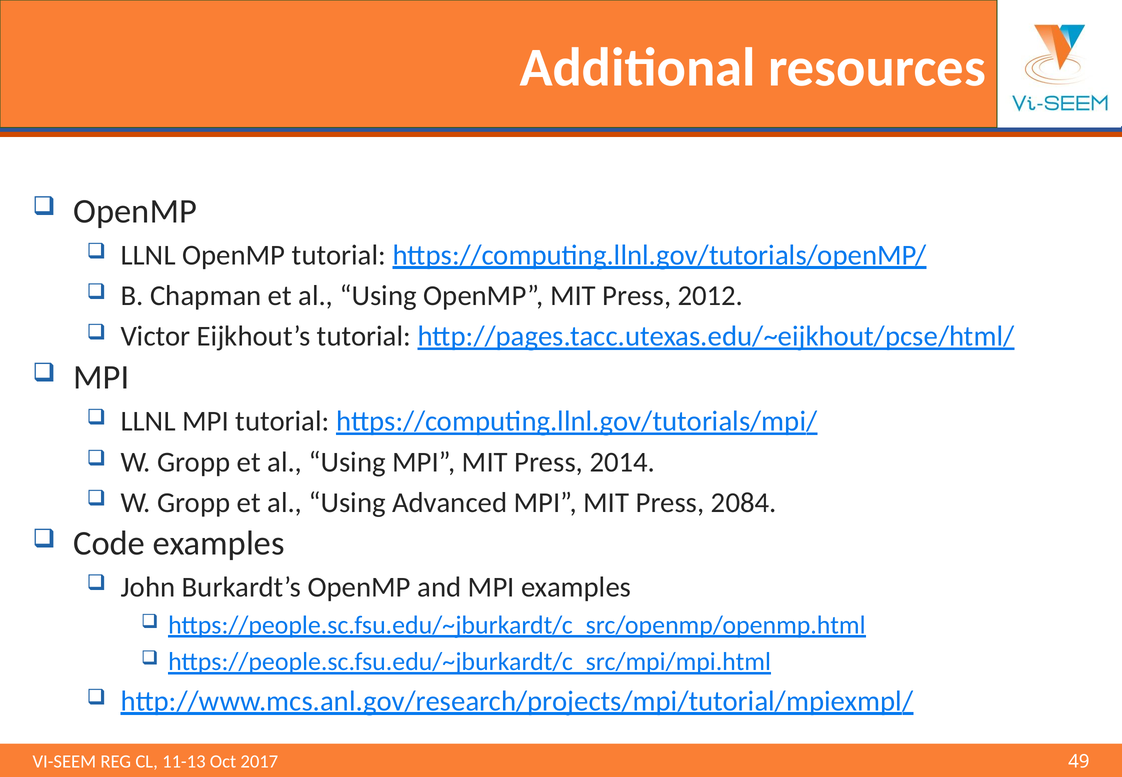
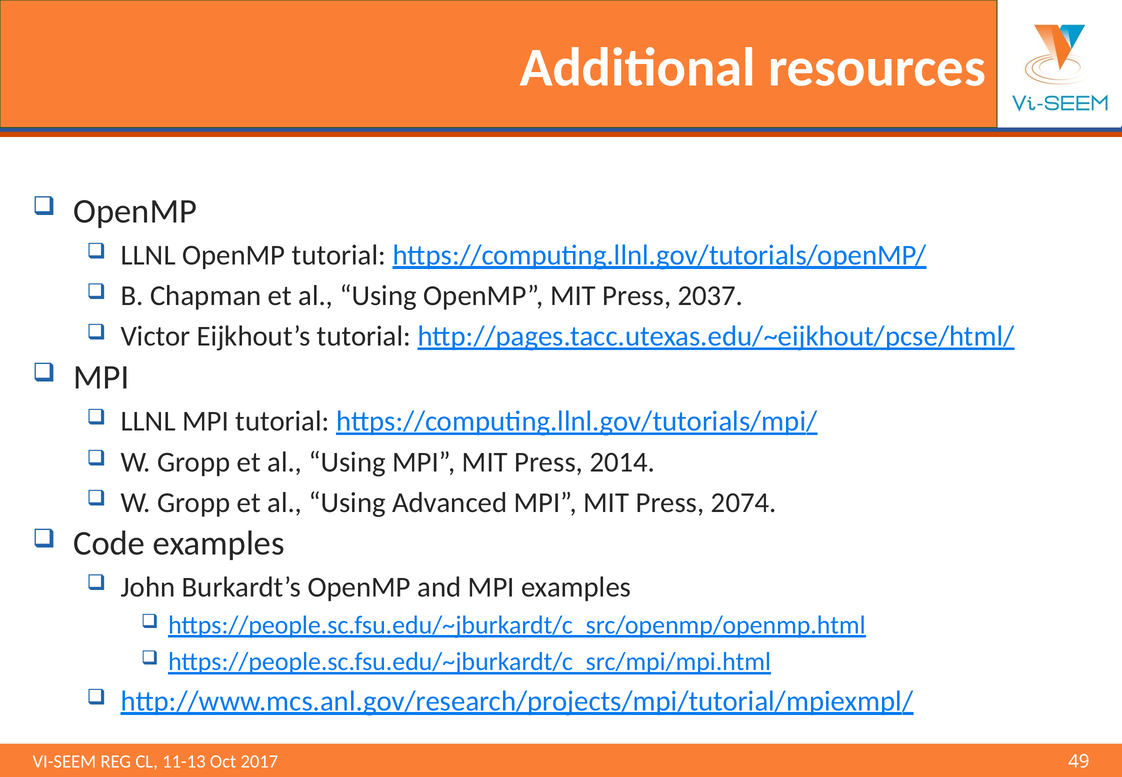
2012: 2012 -> 2037
2084: 2084 -> 2074
